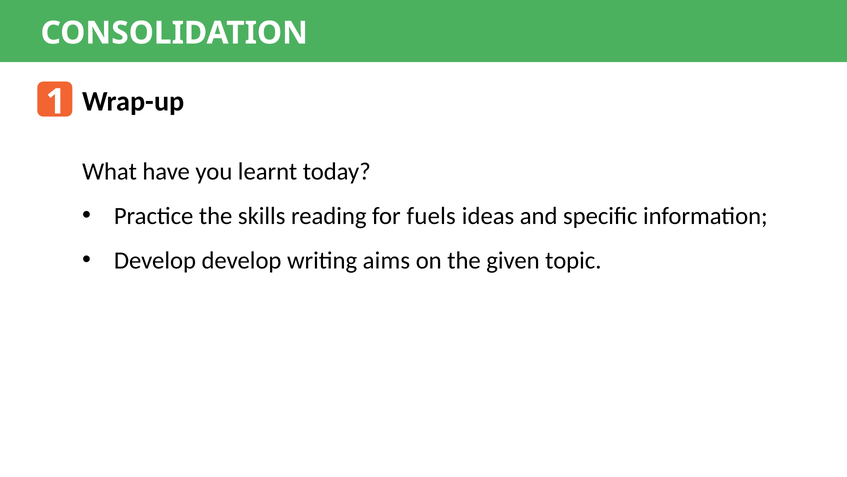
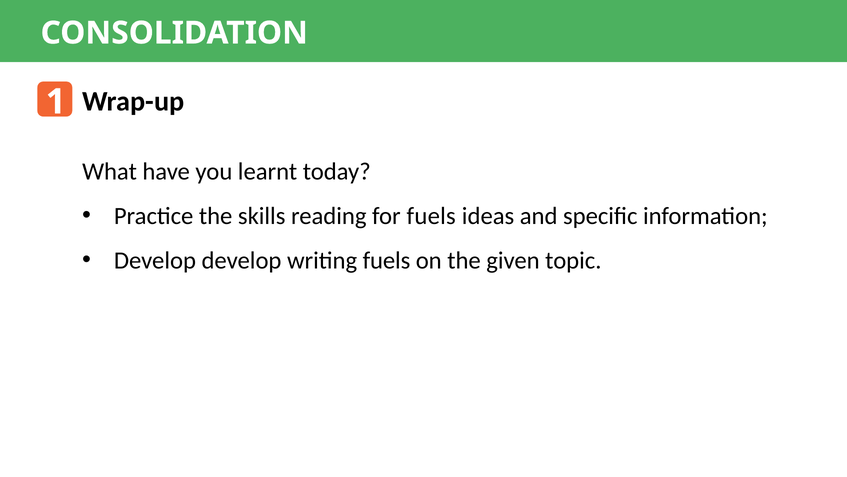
writing aims: aims -> fuels
